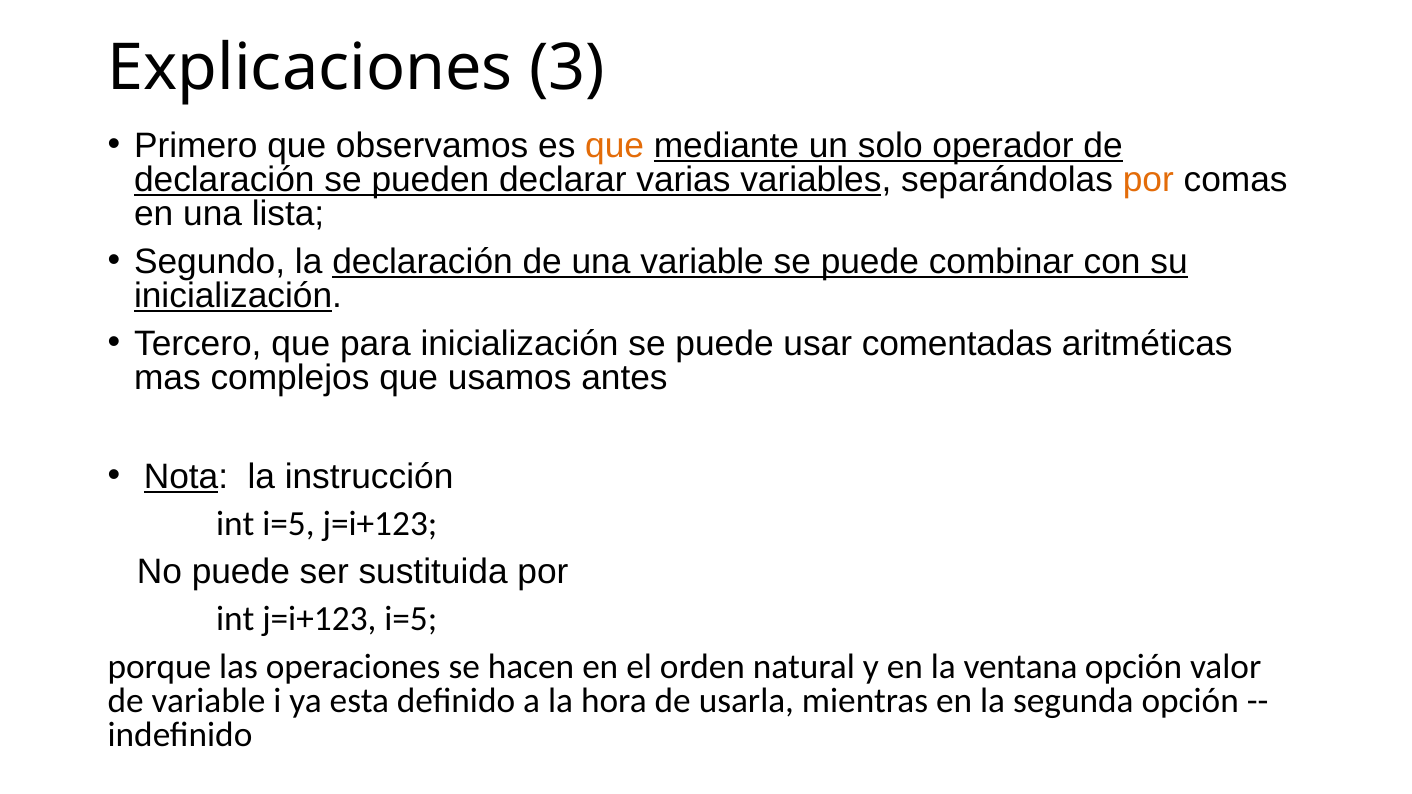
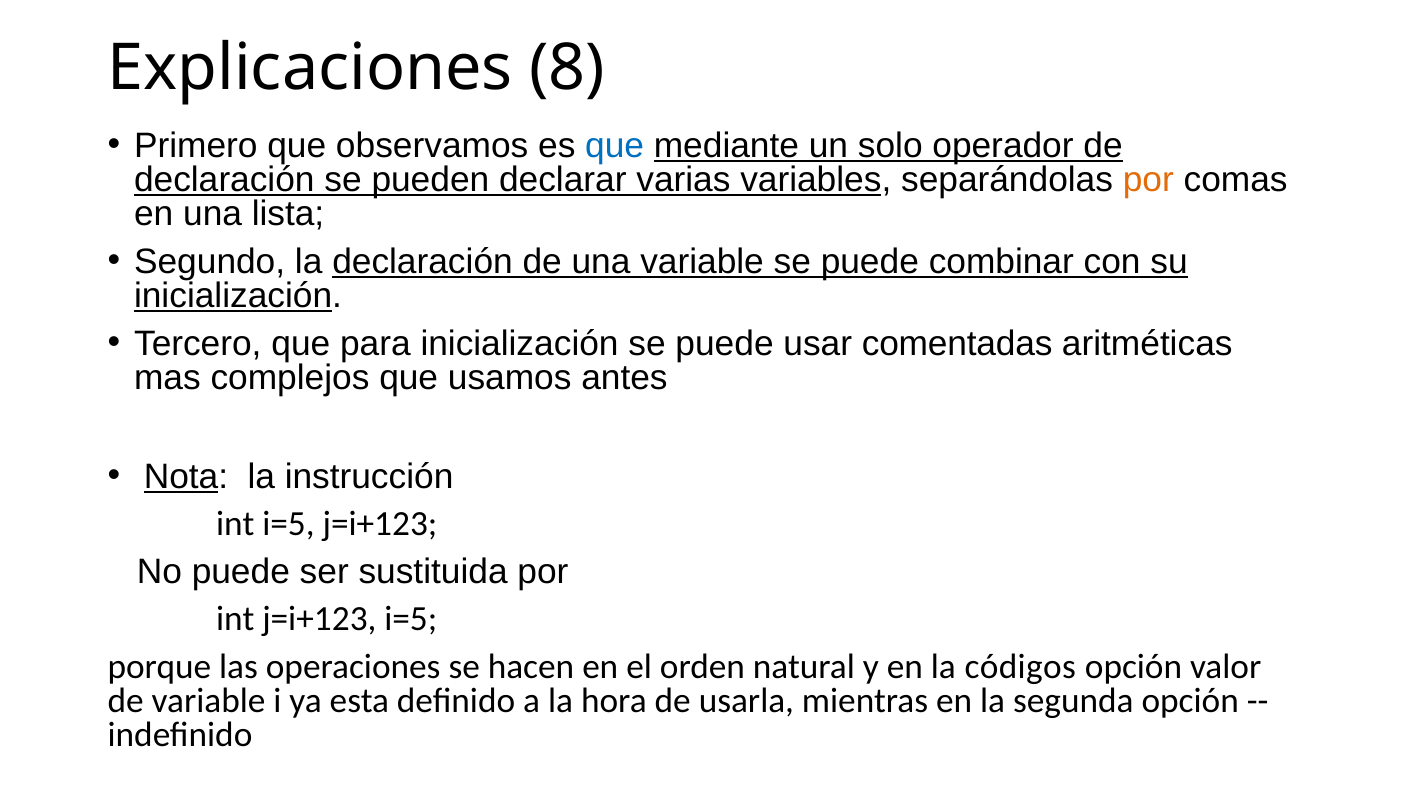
3: 3 -> 8
que at (615, 146) colour: orange -> blue
ventana: ventana -> códigos
